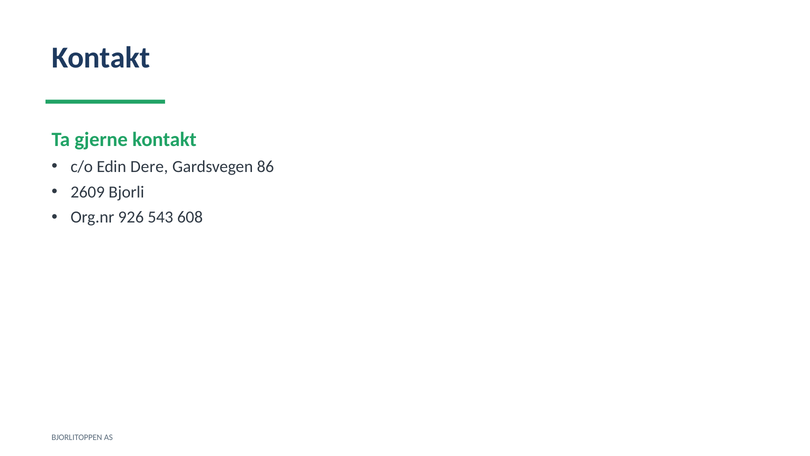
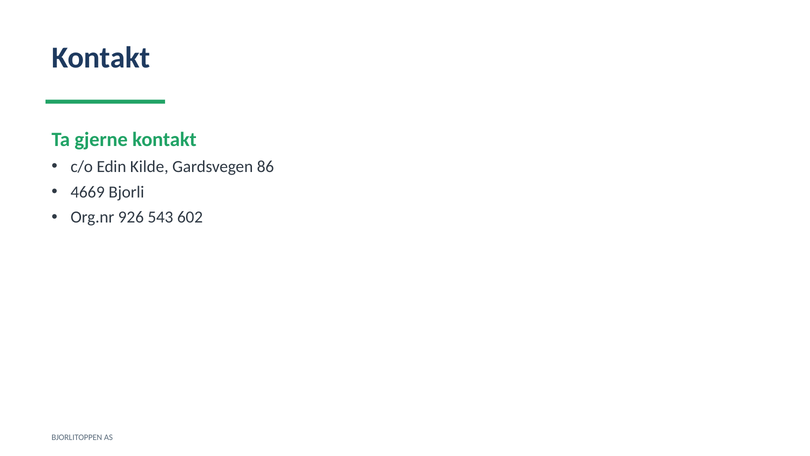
Dere: Dere -> Kilde
2609: 2609 -> 4669
608: 608 -> 602
